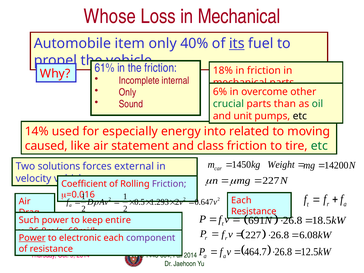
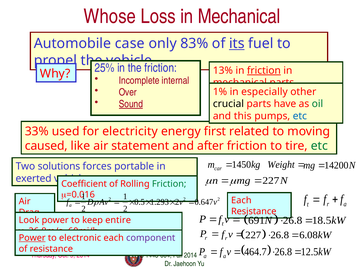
item: item -> case
40%: 40% -> 83%
61%: 61% -> 25%
18%: 18% -> 13%
friction at (264, 70) underline: none -> present
Only at (128, 92): Only -> Over
6%: 6% -> 1%
overcome: overcome -> especially
Sound underline: none -> present
crucial colour: green -> black
than: than -> have
unit: unit -> this
etc at (300, 116) colour: black -> blue
14%: 14% -> 33%
especially: especially -> electricity
into: into -> first
class: class -> after
external: external -> portable
velocity: velocity -> exerted
Friction at (169, 184) colour: purple -> green
Such: Such -> Look
